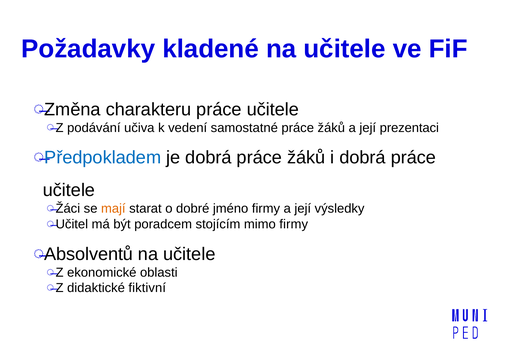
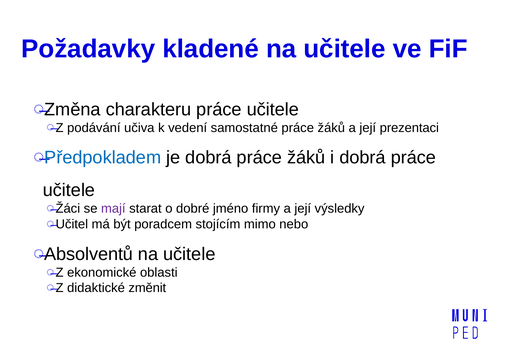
mají colour: orange -> purple
mimo firmy: firmy -> nebo
fiktivní: fiktivní -> změnit
